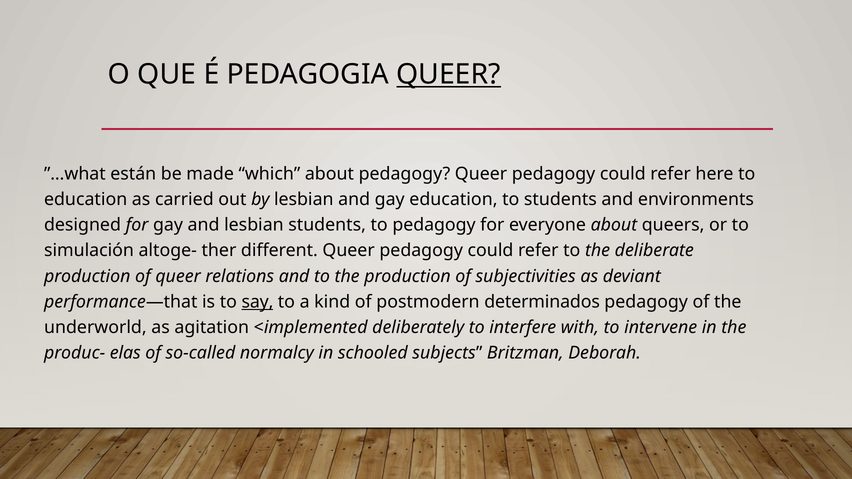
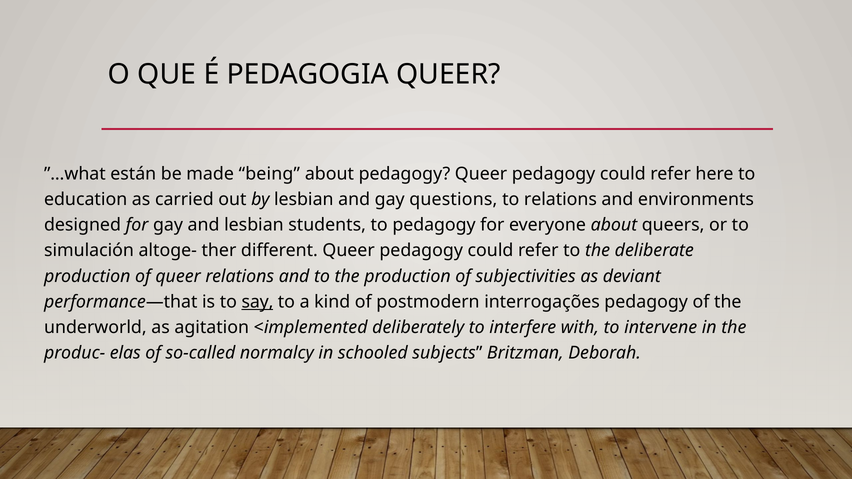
QUEER at (449, 75) underline: present -> none
which: which -> being
gay education: education -> questions
to students: students -> relations
determinados: determinados -> interrogações
